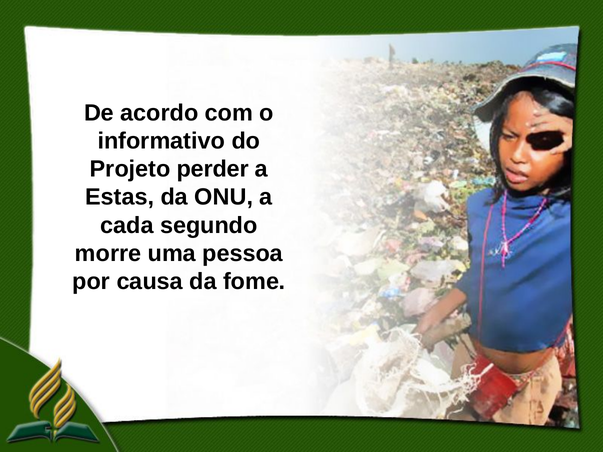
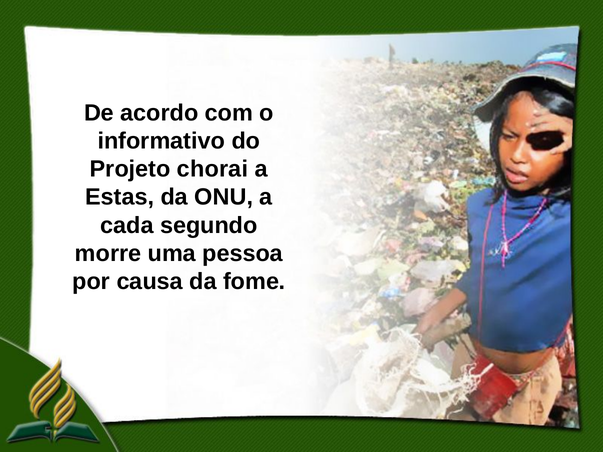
perder: perder -> chorai
